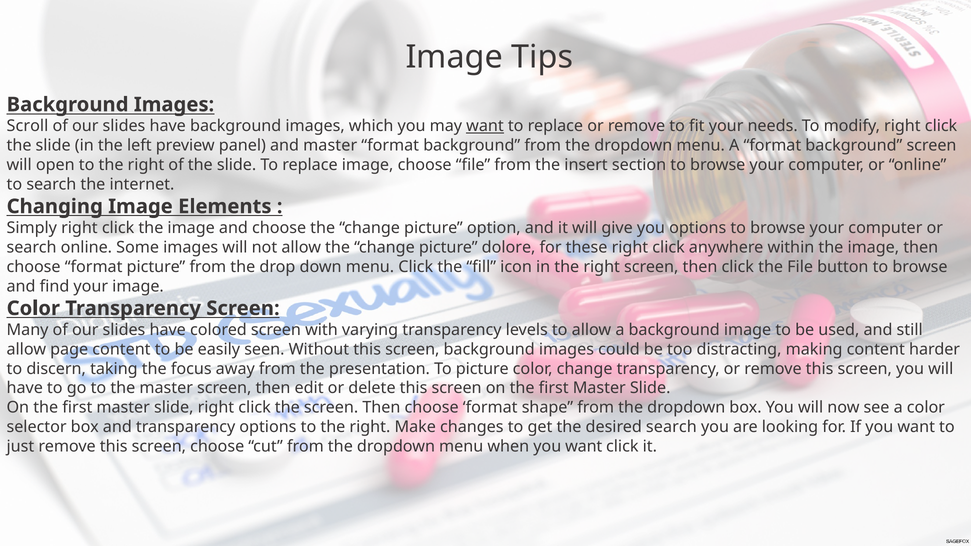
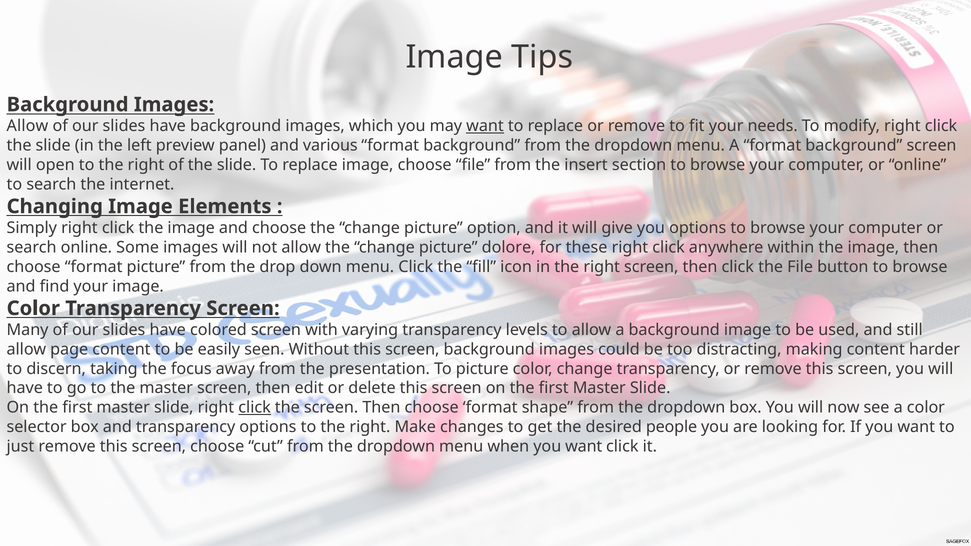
Scroll at (28, 126): Scroll -> Allow
and master: master -> various
click at (255, 408) underline: none -> present
desired search: search -> people
